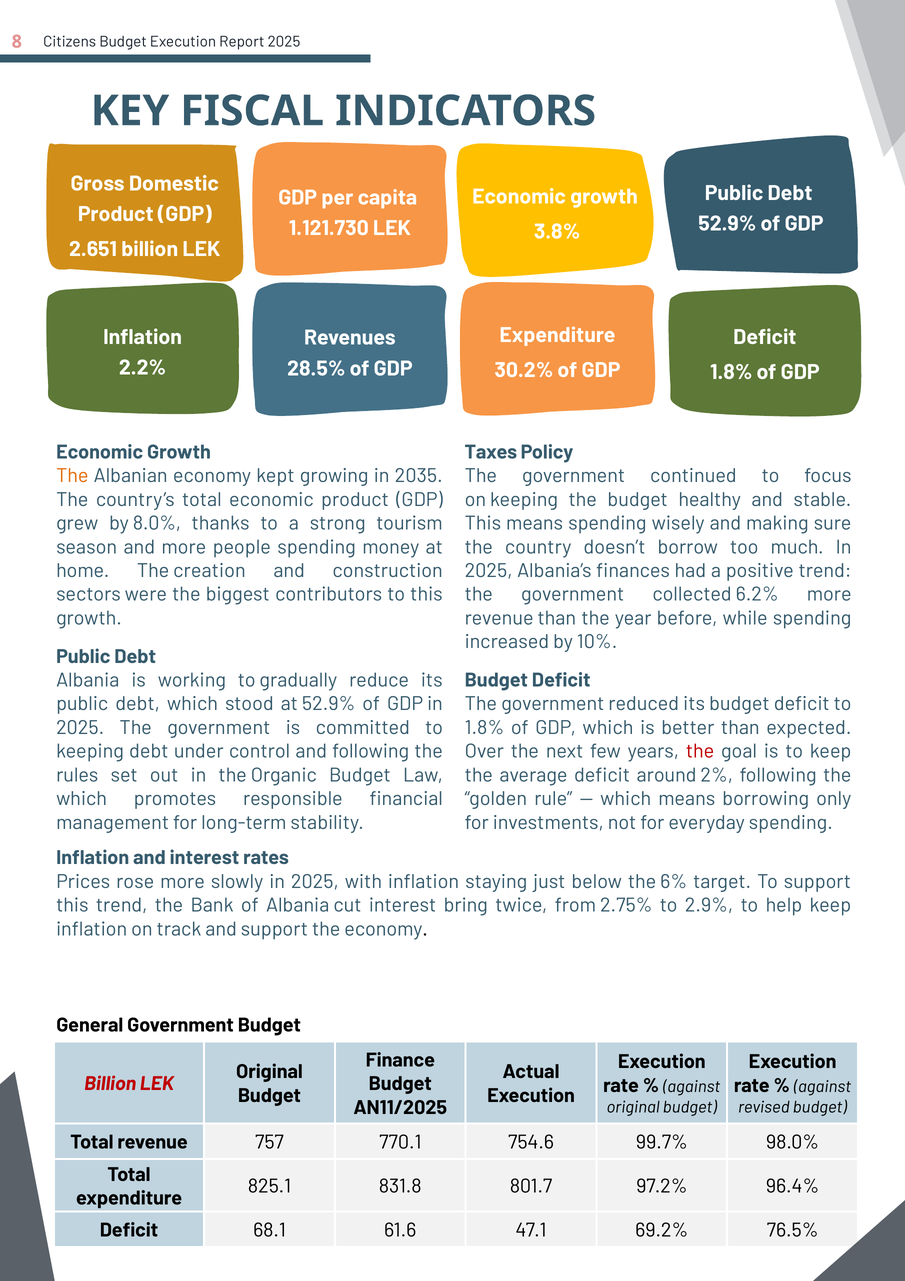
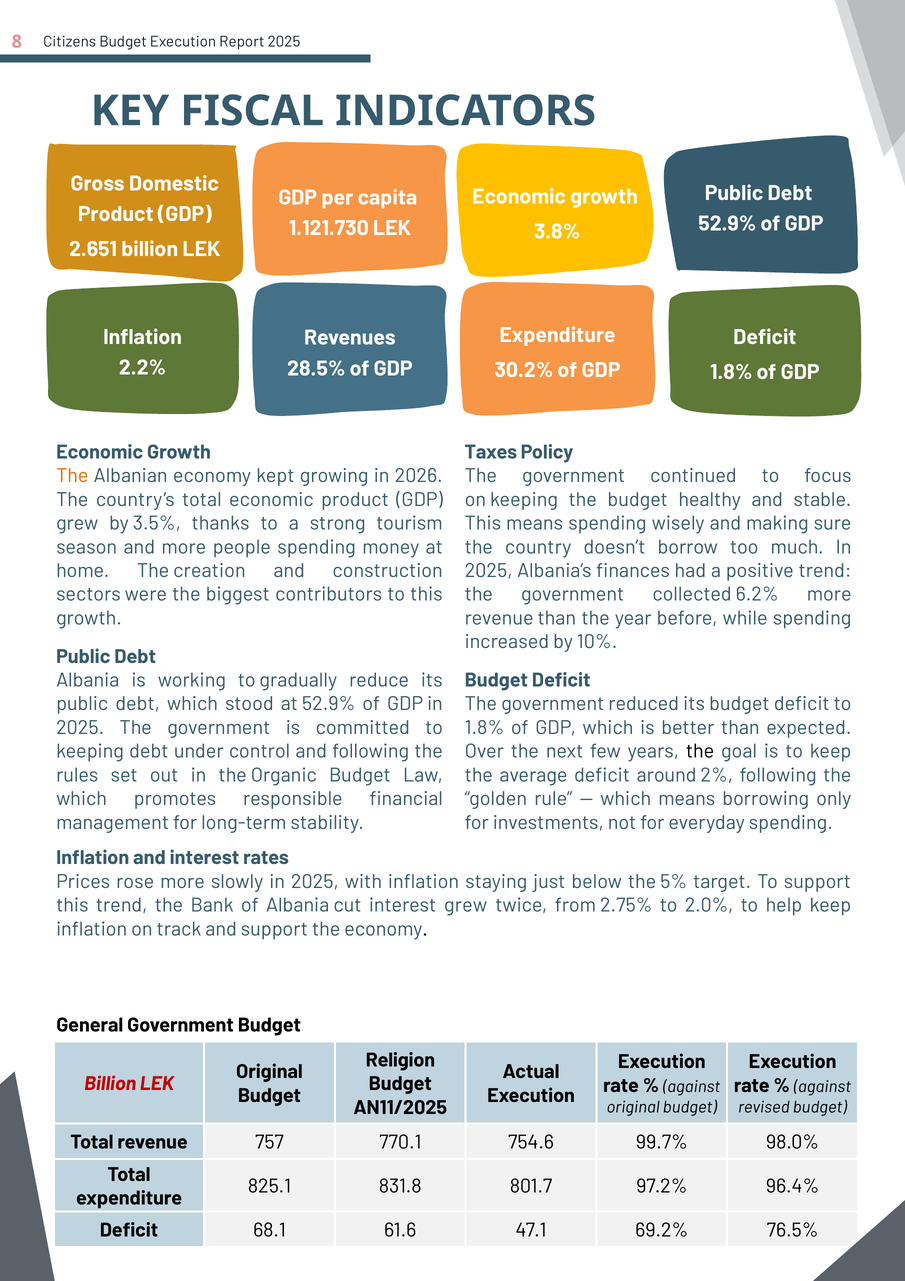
2035: 2035 -> 2026
8.0%: 8.0% -> 3.5%
the at (700, 751) colour: red -> black
6%: 6% -> 5%
interest bring: bring -> grew
2.9%: 2.9% -> 2.0%
Finance: Finance -> Religion
